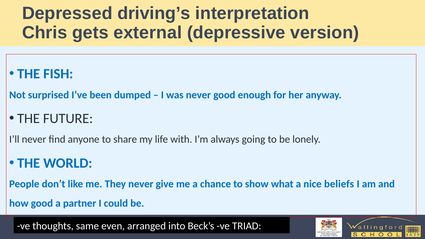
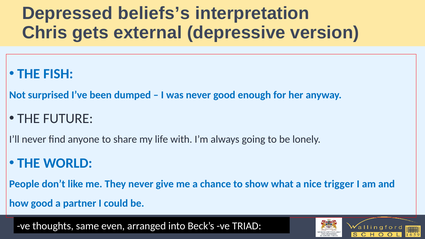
driving’s: driving’s -> beliefs’s
beliefs: beliefs -> trigger
